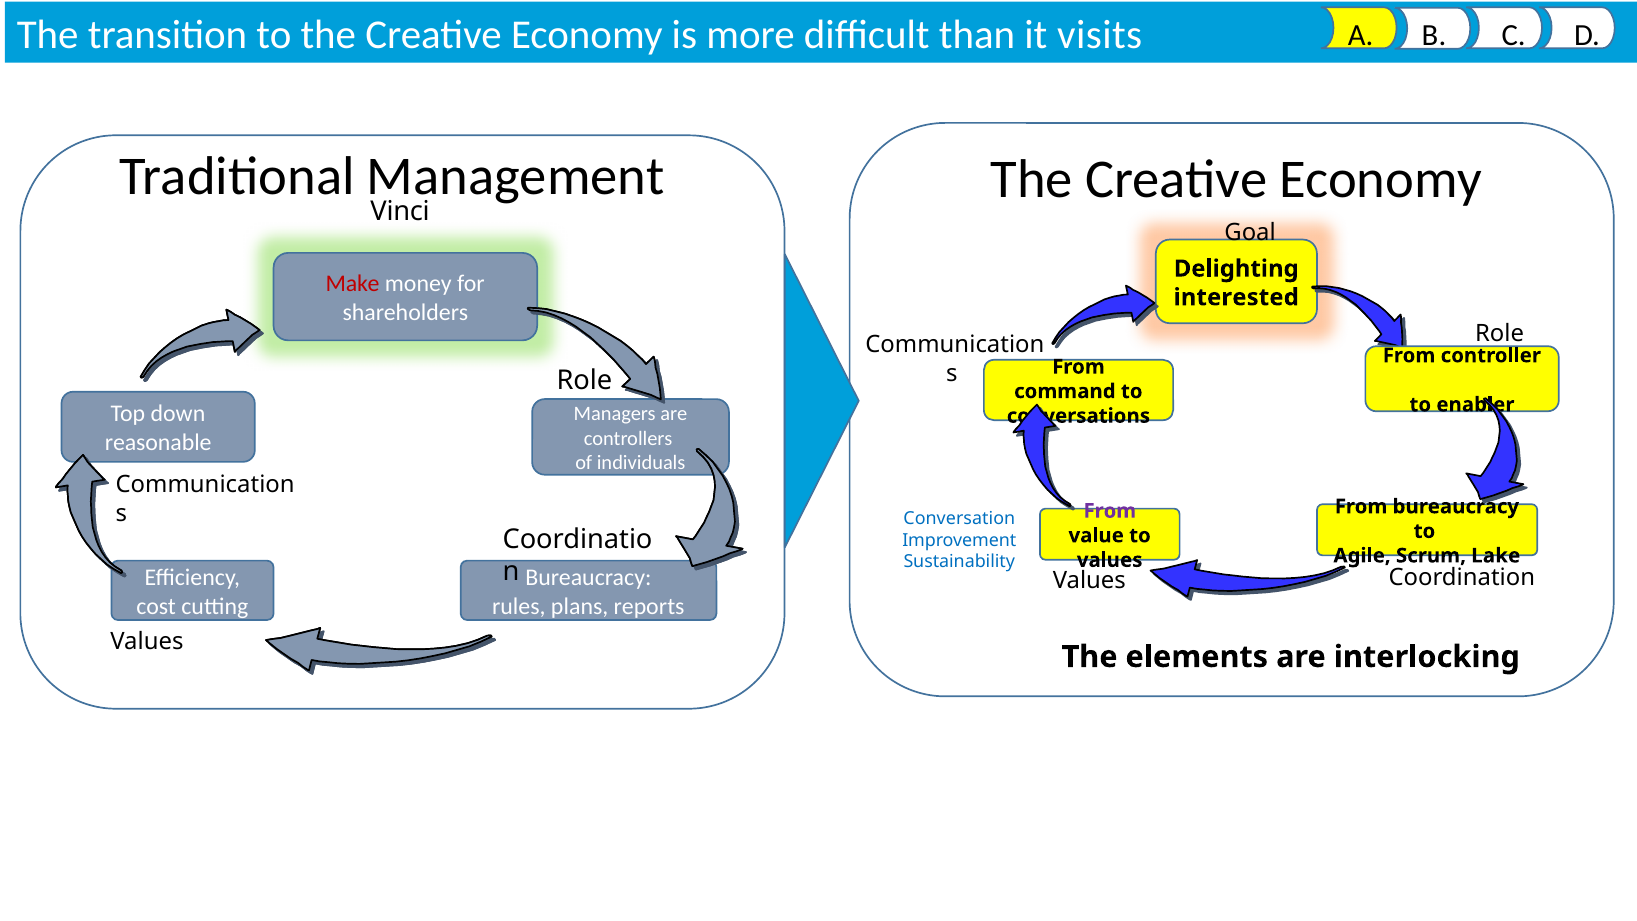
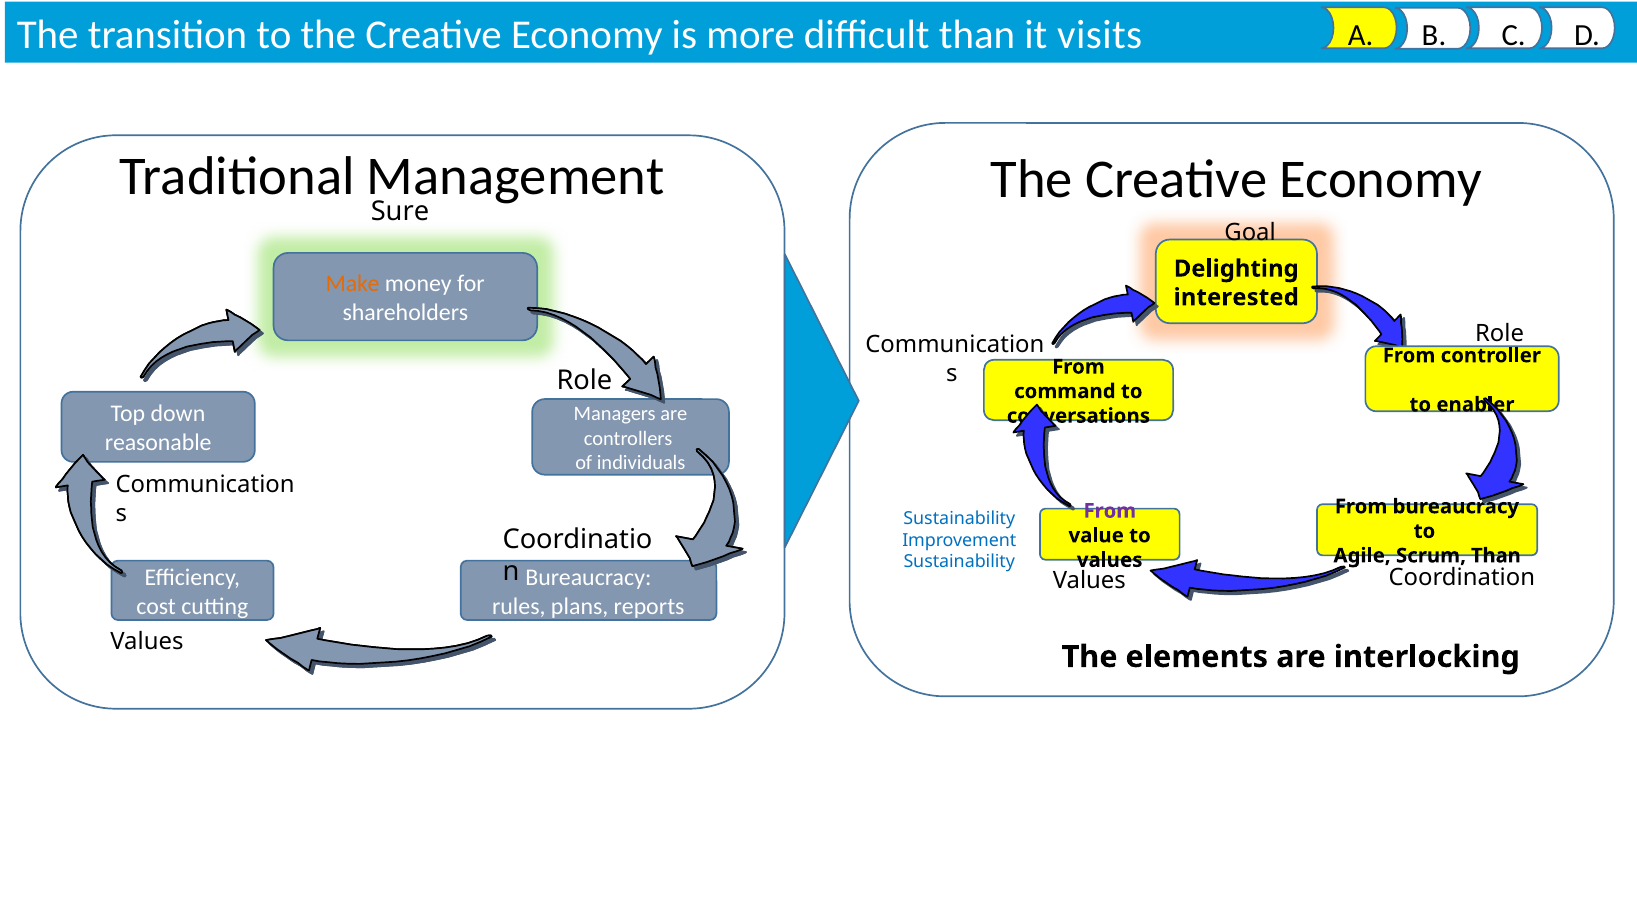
Vinci: Vinci -> Sure
Make colour: red -> orange
Conversation at (959, 519): Conversation -> Sustainability
Scrum Lake: Lake -> Than
